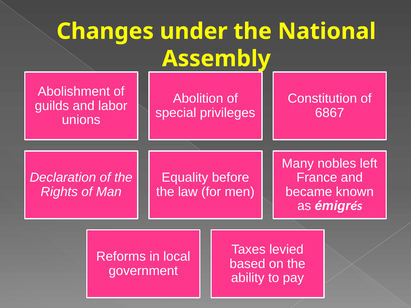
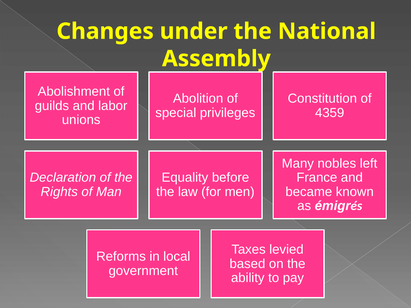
6867: 6867 -> 4359
